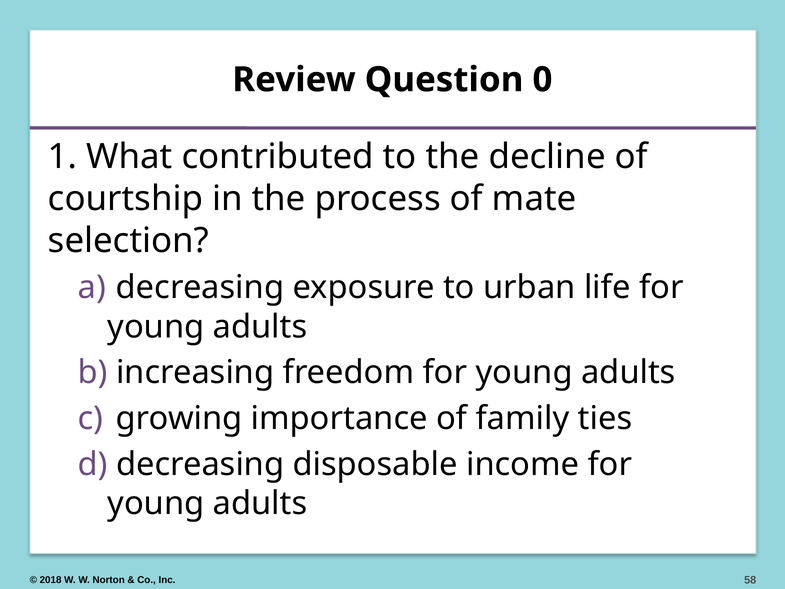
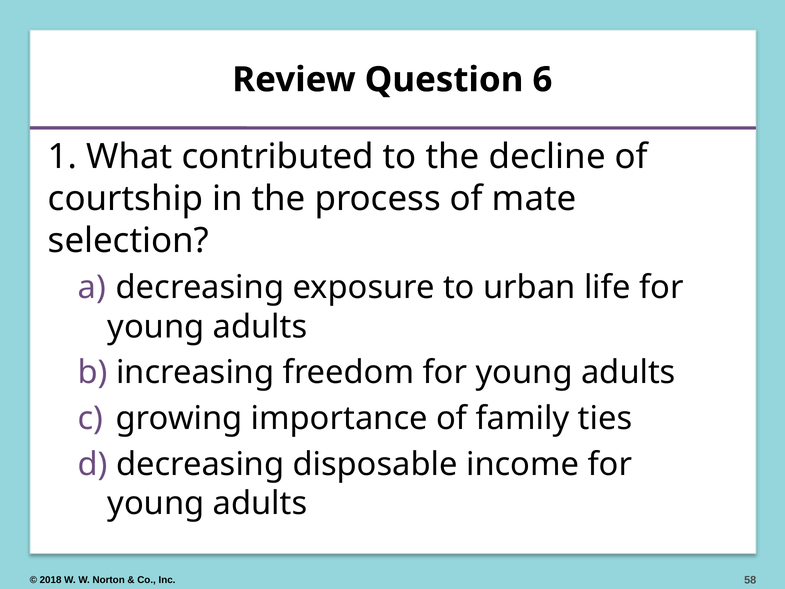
0: 0 -> 6
